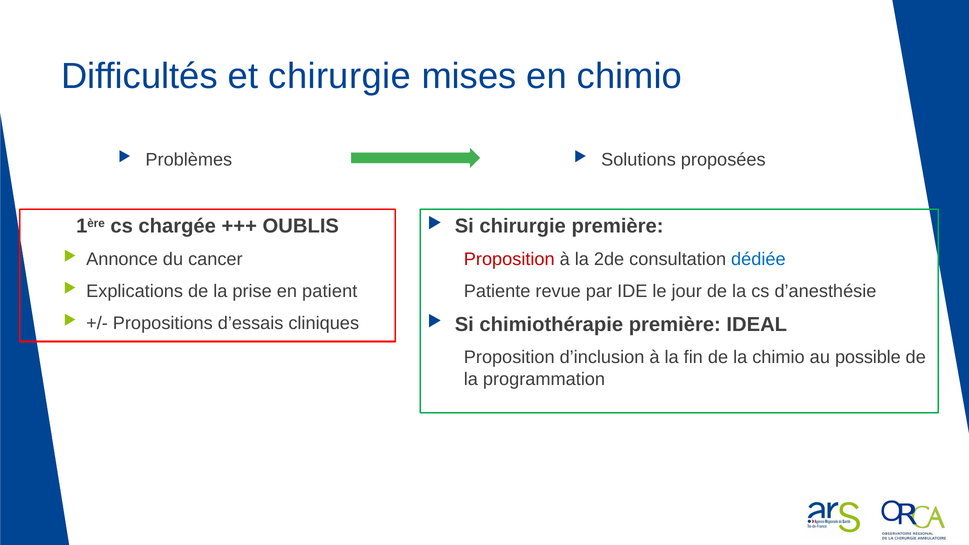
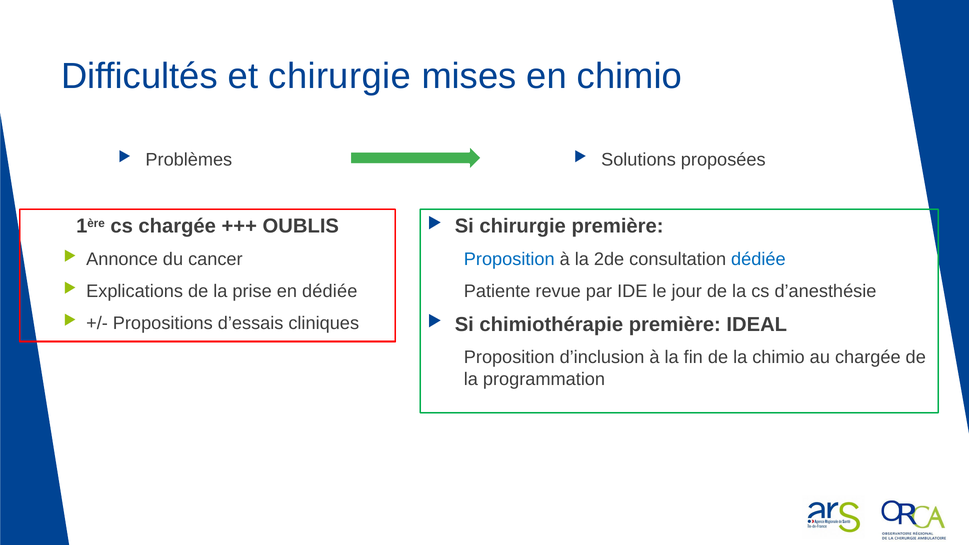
Proposition at (509, 259) colour: red -> blue
en patient: patient -> dédiée
au possible: possible -> chargée
